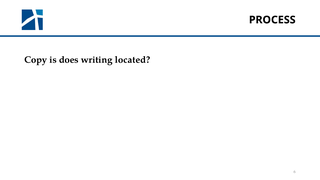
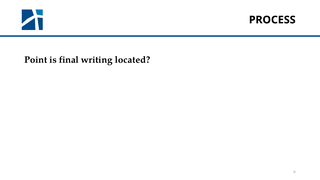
Copy: Copy -> Point
does: does -> final
